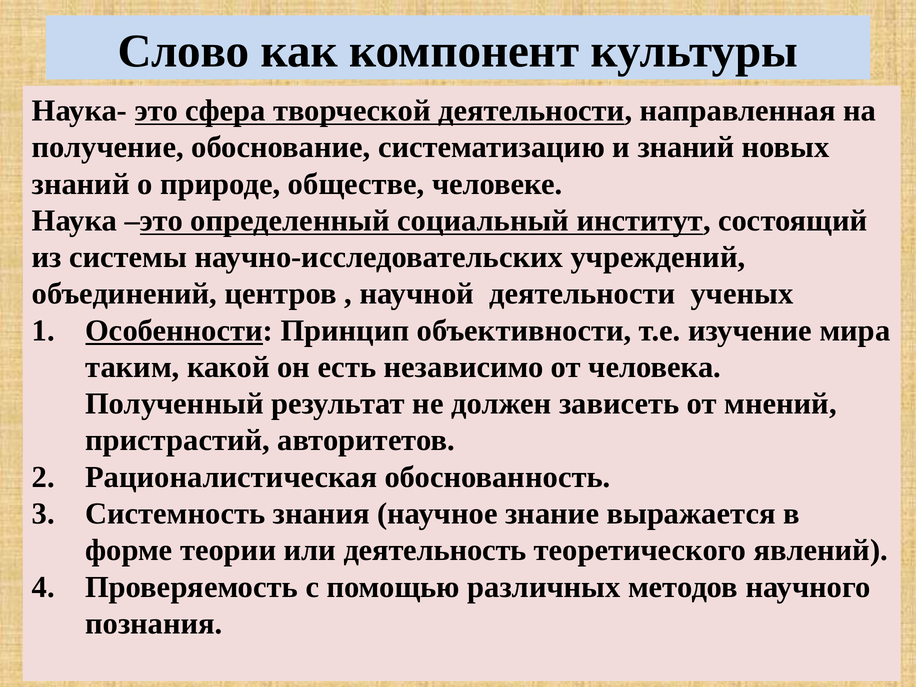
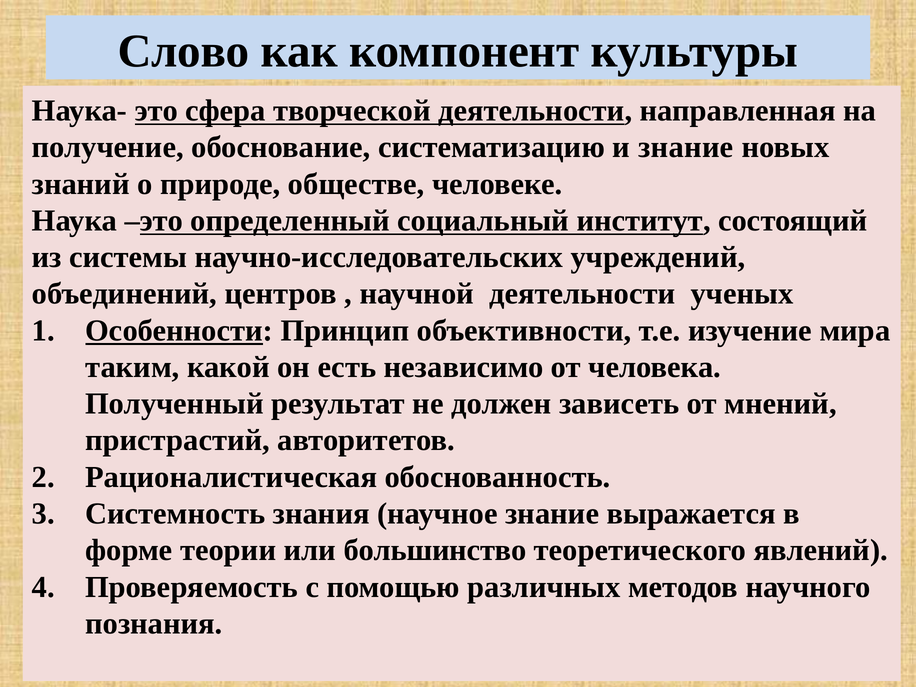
и знаний: знаний -> знание
деятельность: деятельность -> большинство
